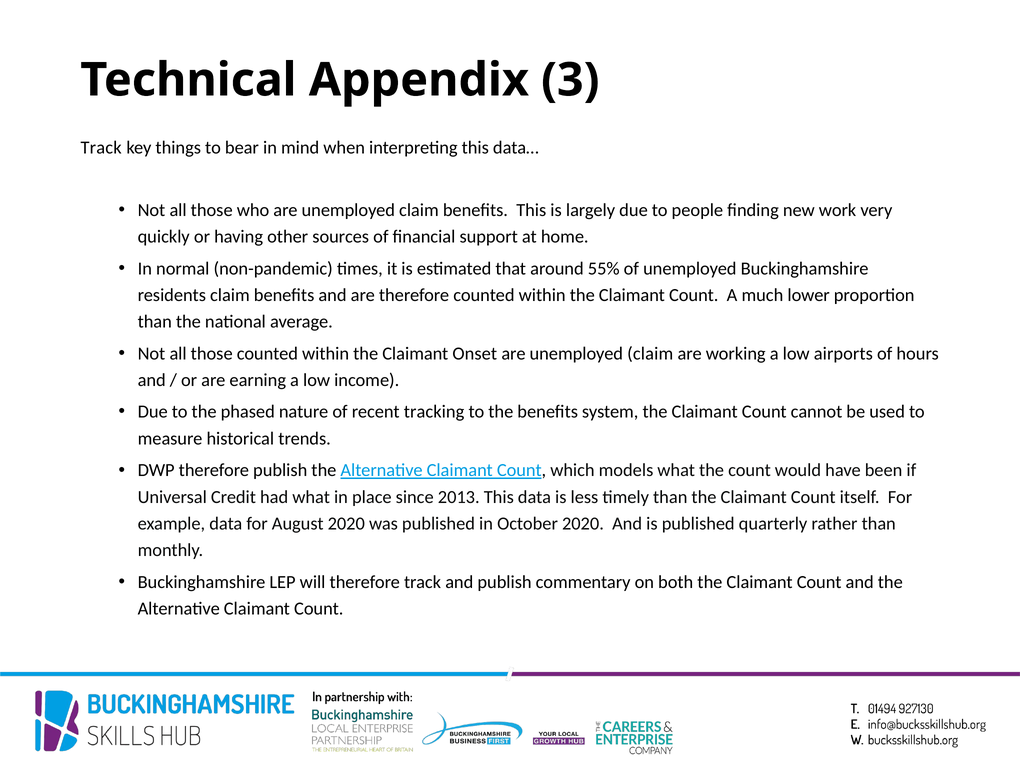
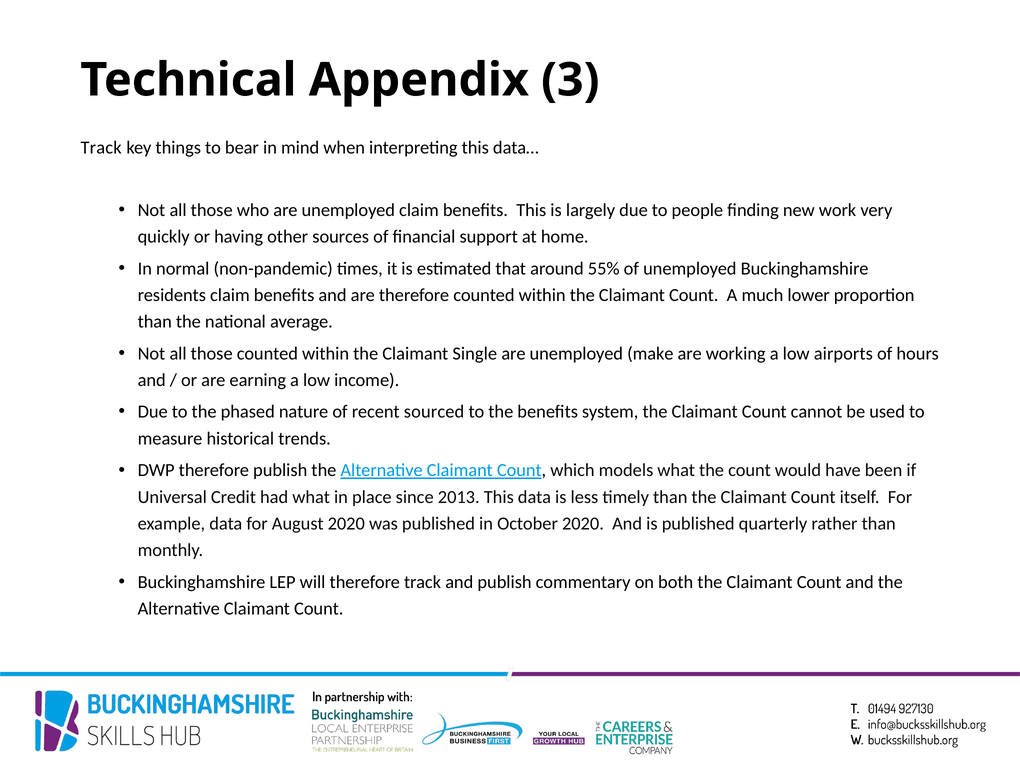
Onset: Onset -> Single
claim at (650, 354): claim -> make
tracking: tracking -> sourced
